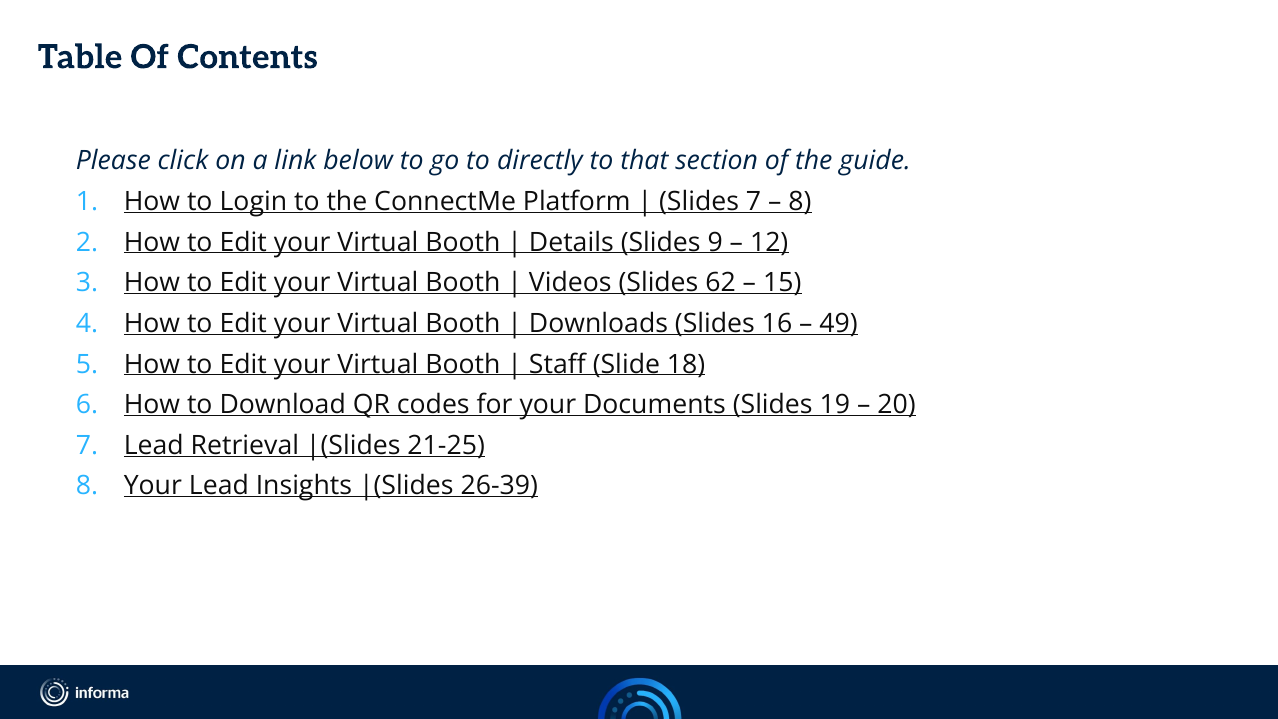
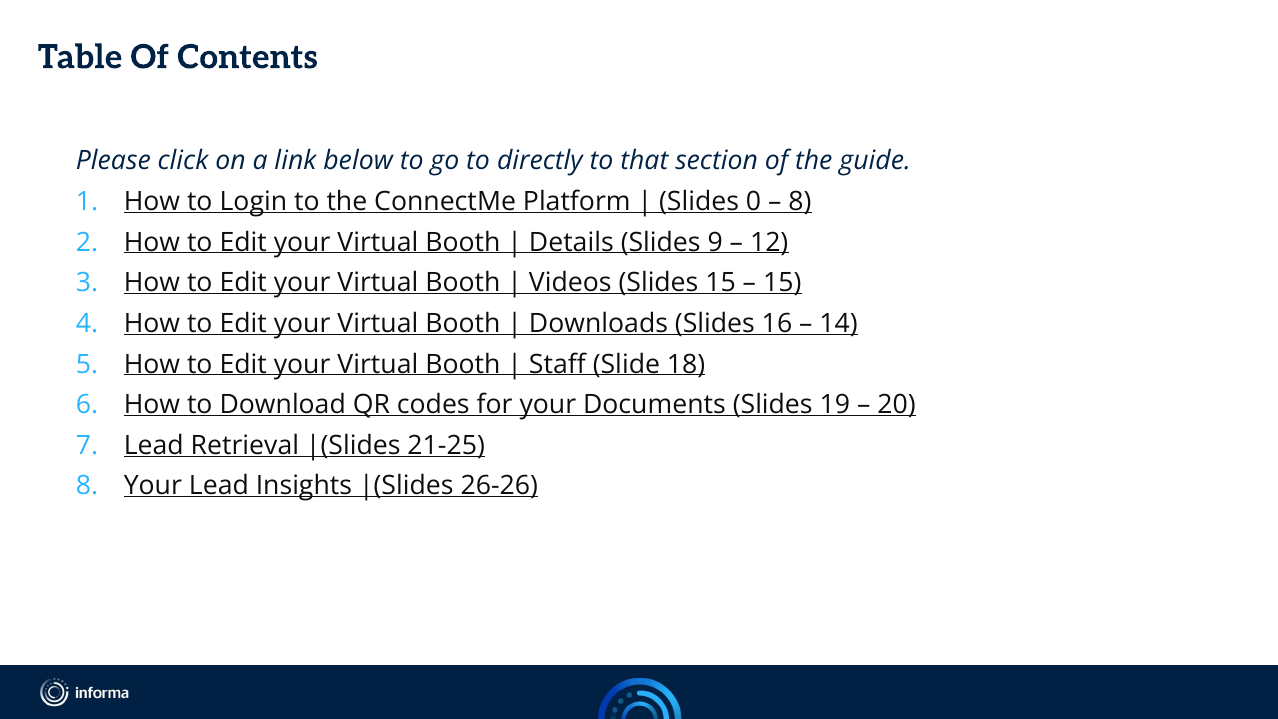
Slides 7: 7 -> 0
Slides 62: 62 -> 15
49: 49 -> 14
26-39: 26-39 -> 26-26
